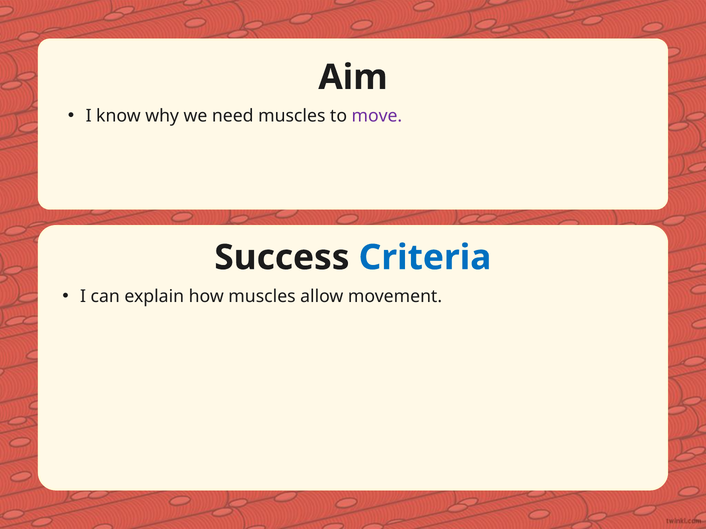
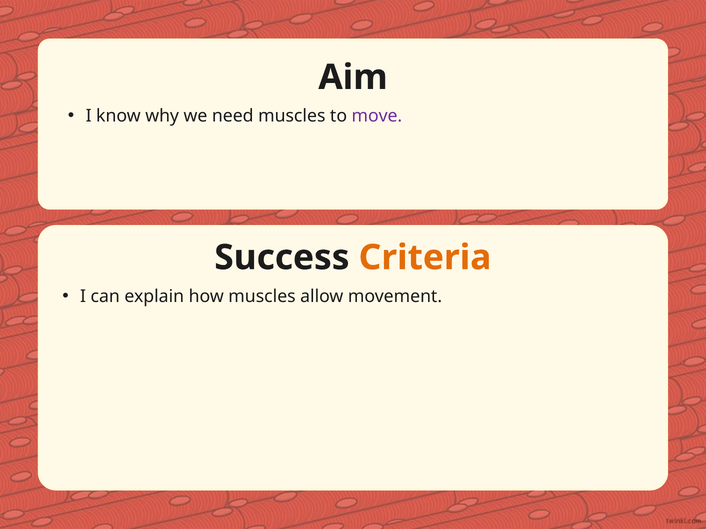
Criteria colour: blue -> orange
